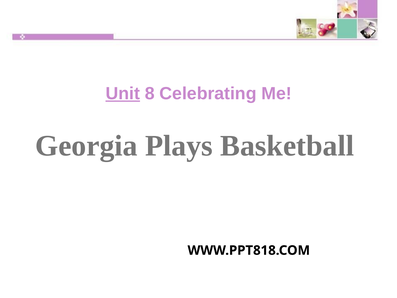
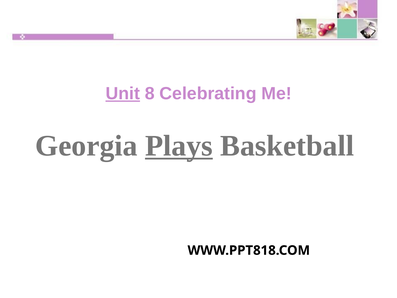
Plays underline: none -> present
